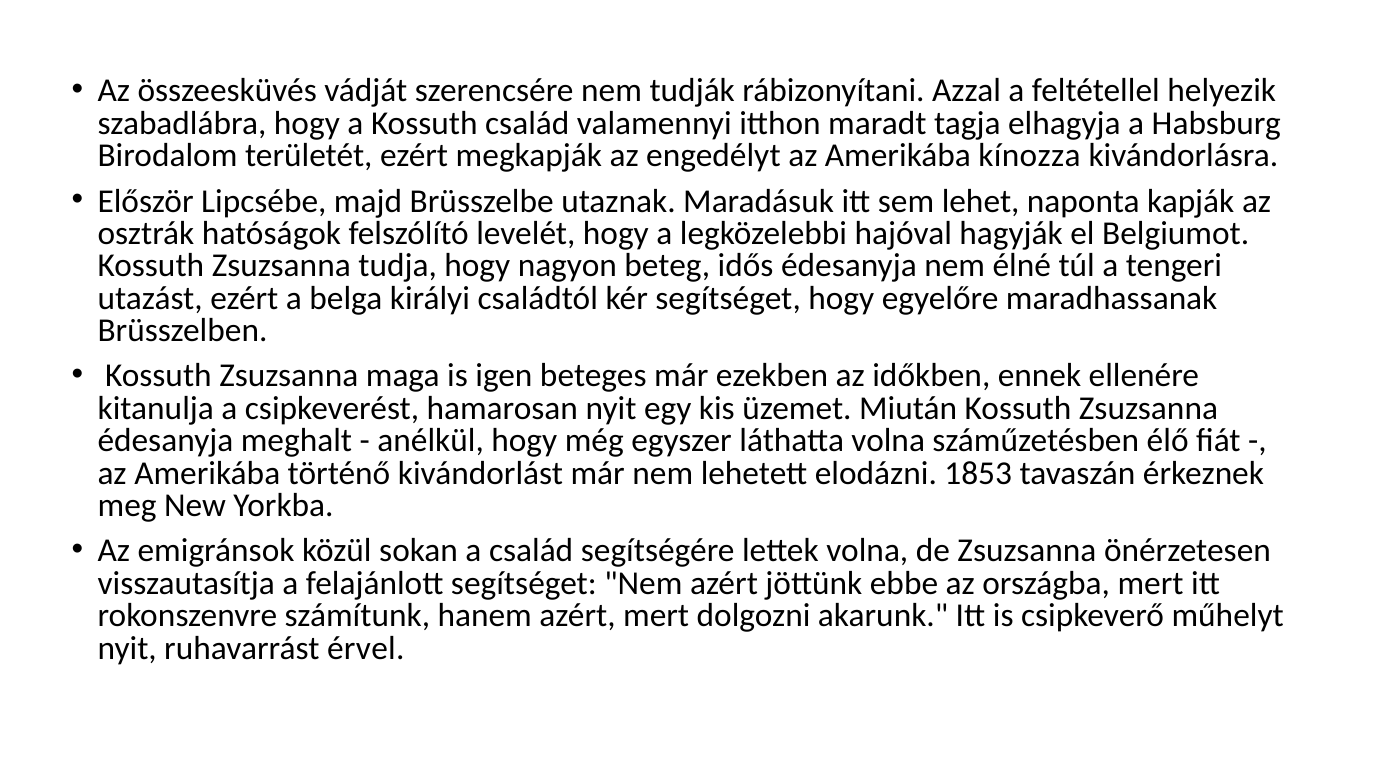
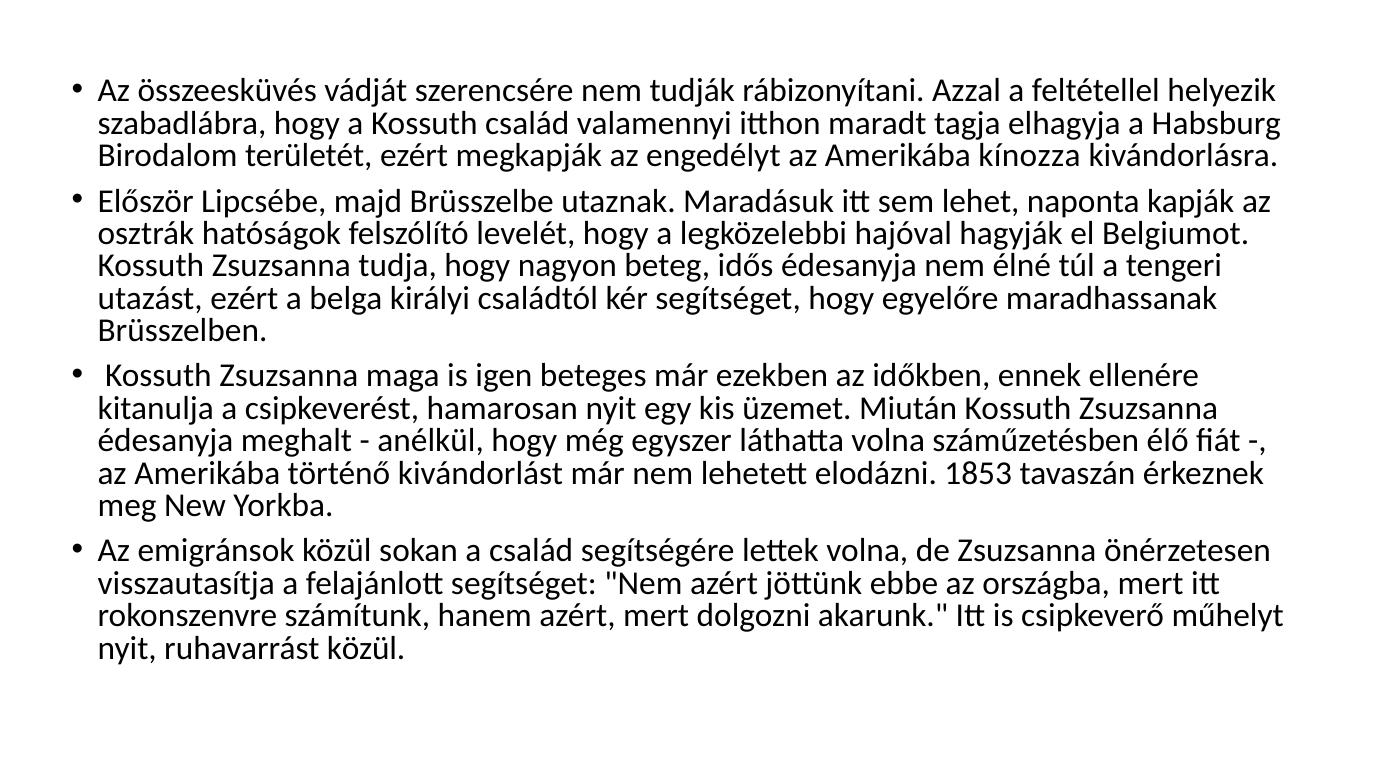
ruhavarrást érvel: érvel -> közül
